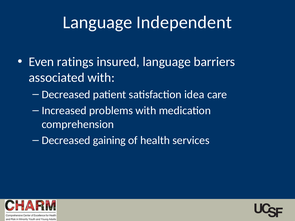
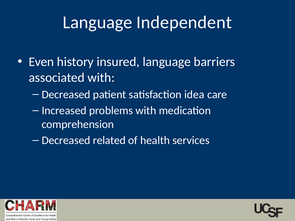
ratings: ratings -> history
gaining: gaining -> related
